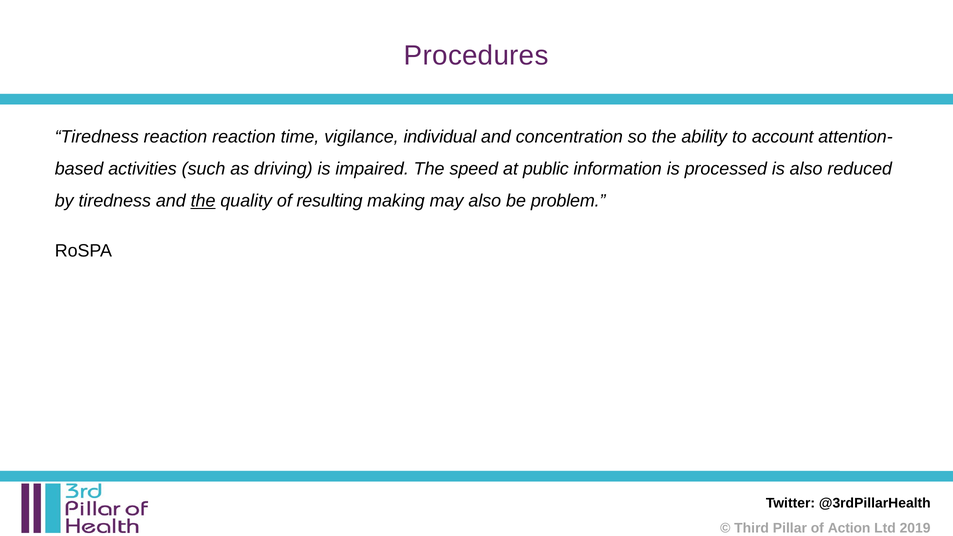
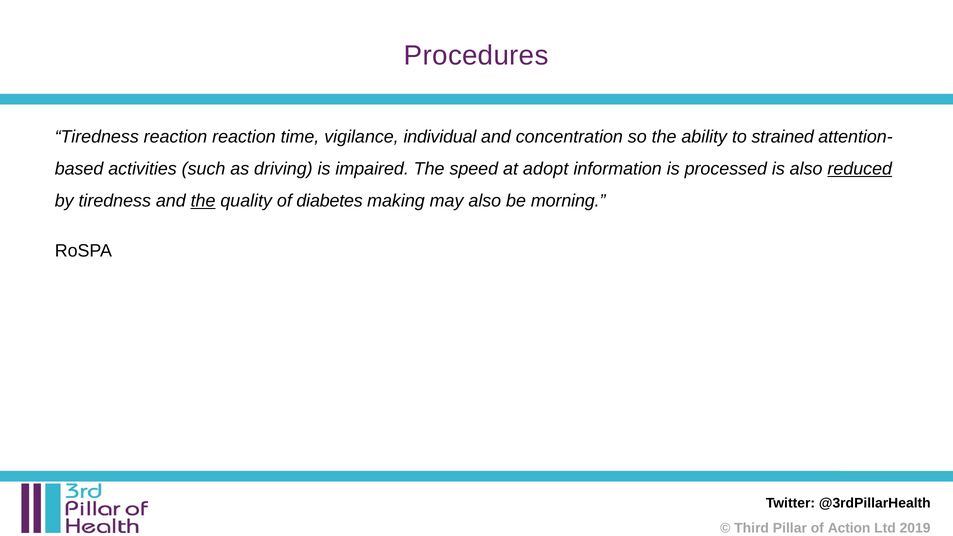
account: account -> strained
public: public -> adopt
reduced underline: none -> present
resulting: resulting -> diabetes
problem: problem -> morning
